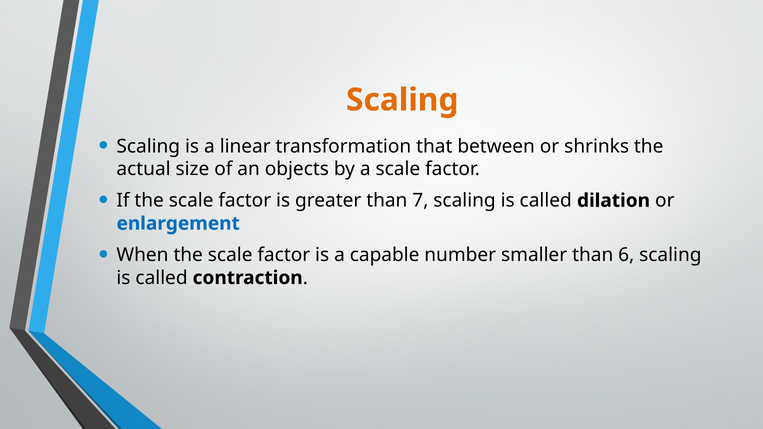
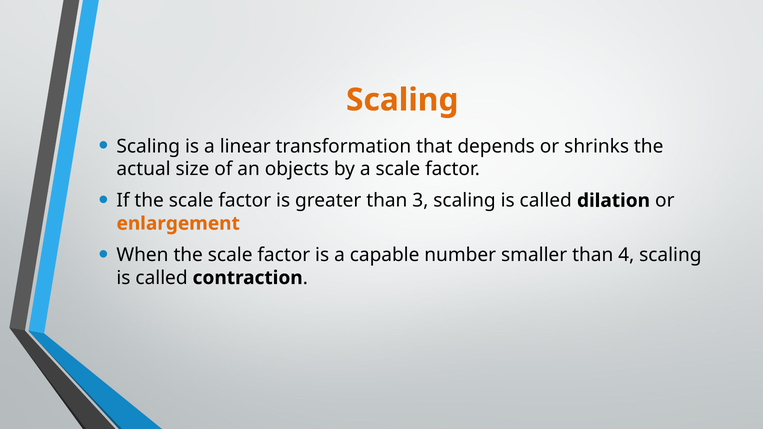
between: between -> depends
7: 7 -> 3
enlargement colour: blue -> orange
6: 6 -> 4
